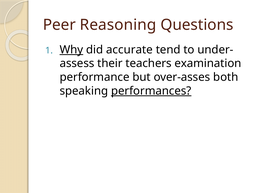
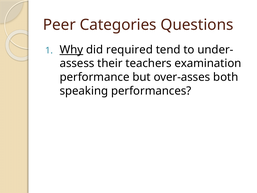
Reasoning: Reasoning -> Categories
accurate: accurate -> required
performances underline: present -> none
